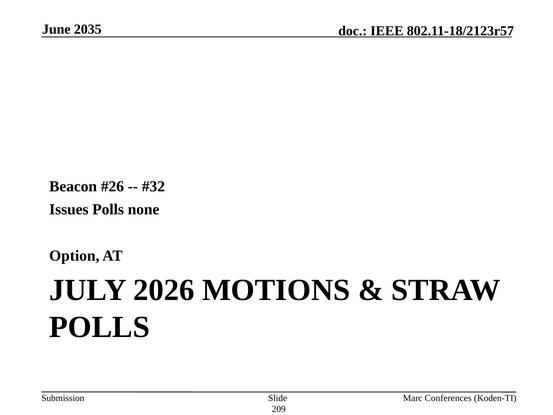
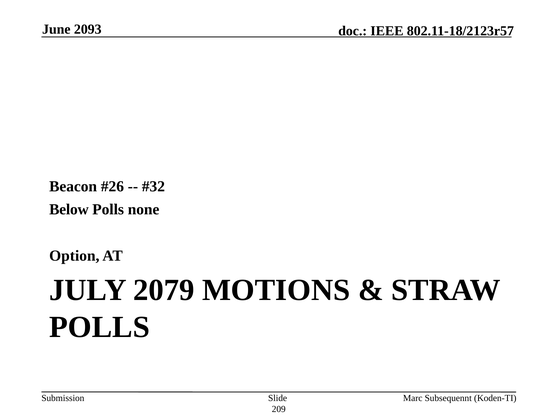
2035: 2035 -> 2093
Issues: Issues -> Below
2026: 2026 -> 2079
Conferences: Conferences -> Subsequennt
